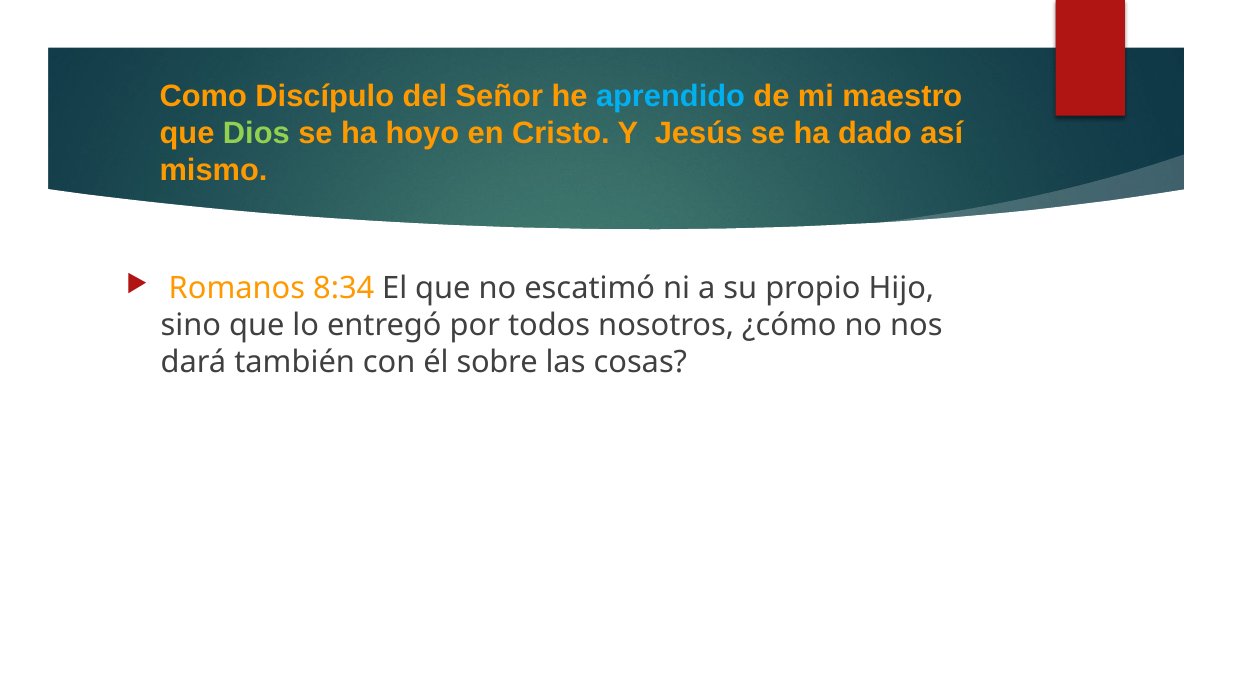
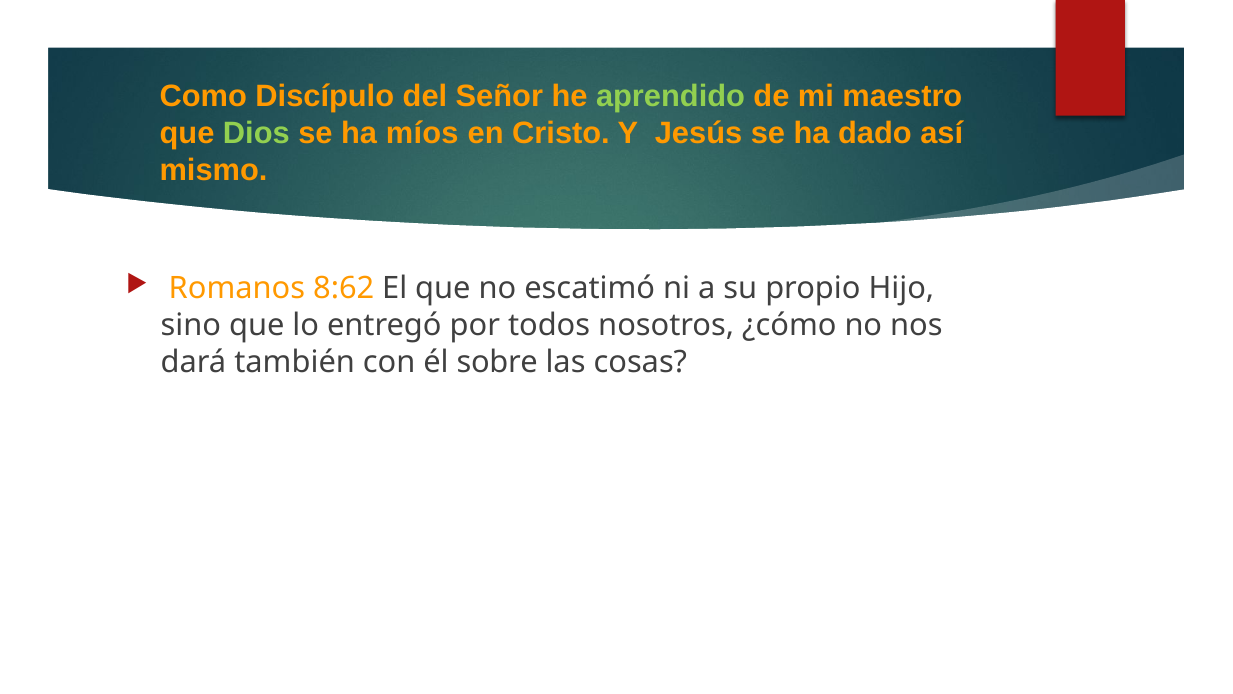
aprendido colour: light blue -> light green
hoyo: hoyo -> míos
8:34: 8:34 -> 8:62
